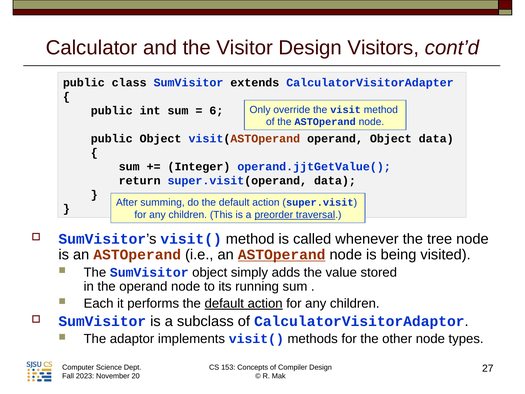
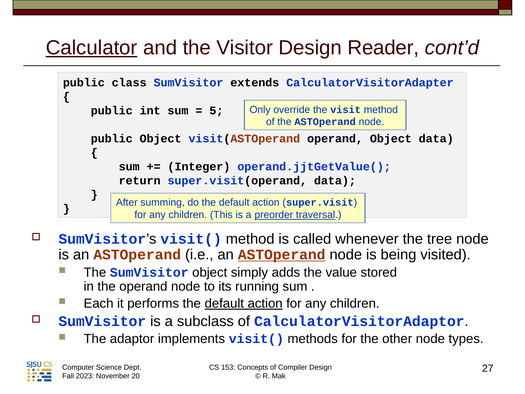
Calculator underline: none -> present
Visitors: Visitors -> Reader
6: 6 -> 5
